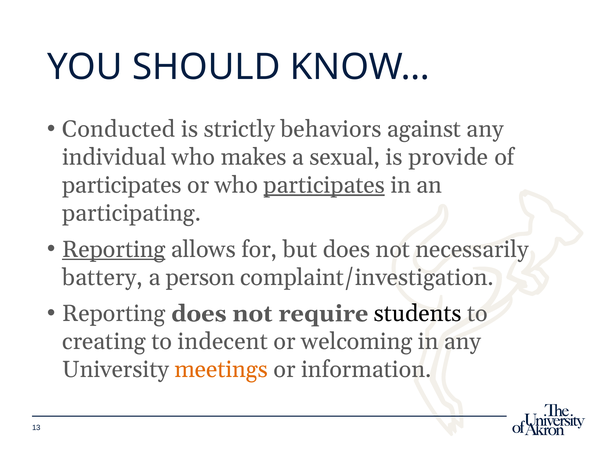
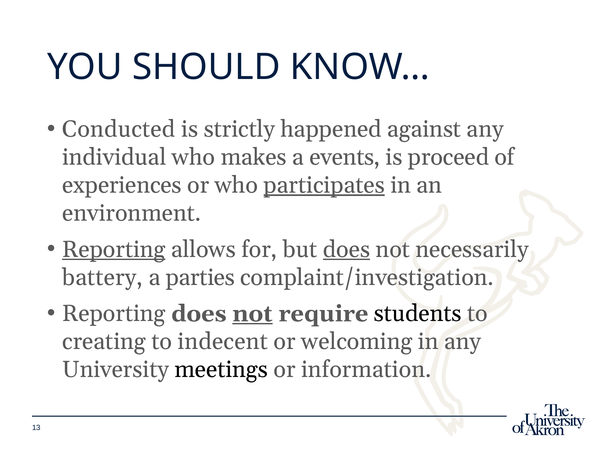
behaviors: behaviors -> happened
sexual: sexual -> events
provide: provide -> proceed
participates at (122, 185): participates -> experiences
participating: participating -> environment
does at (346, 250) underline: none -> present
person: person -> parties
not at (252, 314) underline: none -> present
meetings colour: orange -> black
